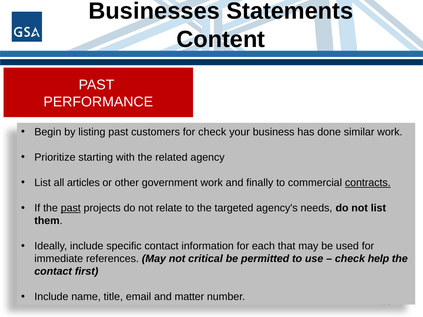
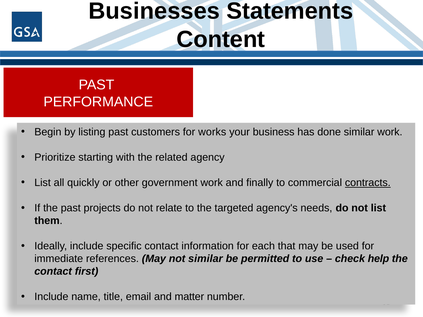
for check: check -> works
articles: articles -> quickly
past at (71, 208) underline: present -> none
not critical: critical -> similar
